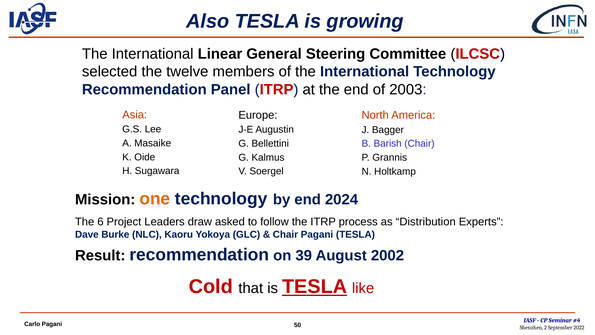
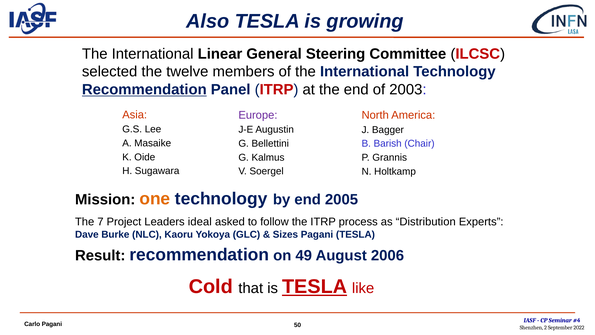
Recommendation at (144, 90) underline: none -> present
Europe colour: black -> purple
2024: 2024 -> 2005
6: 6 -> 7
draw: draw -> ideal
Chair at (285, 234): Chair -> Sizes
39: 39 -> 49
2002: 2002 -> 2006
